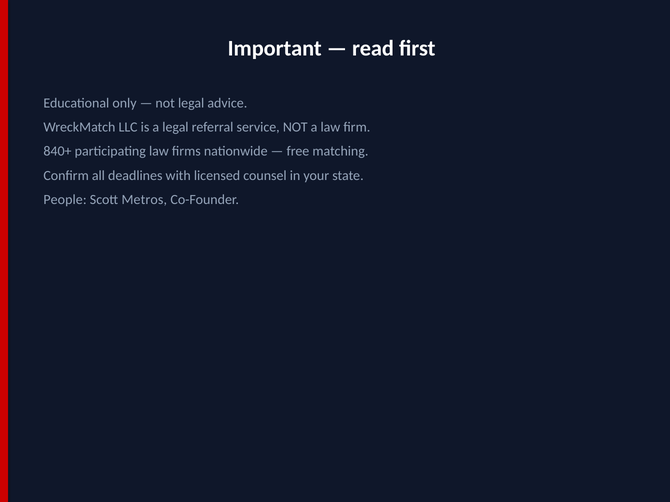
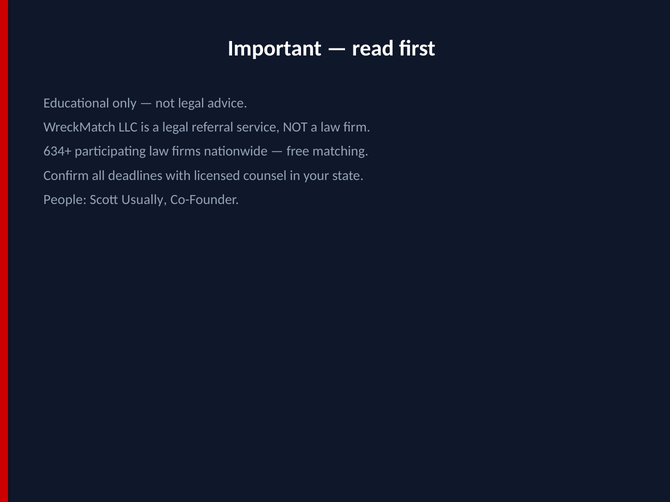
840+: 840+ -> 634+
Metros: Metros -> Usually
